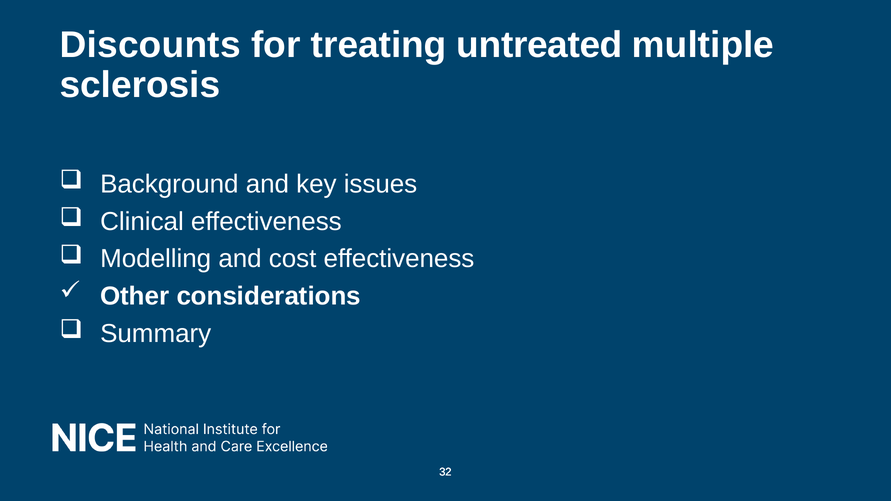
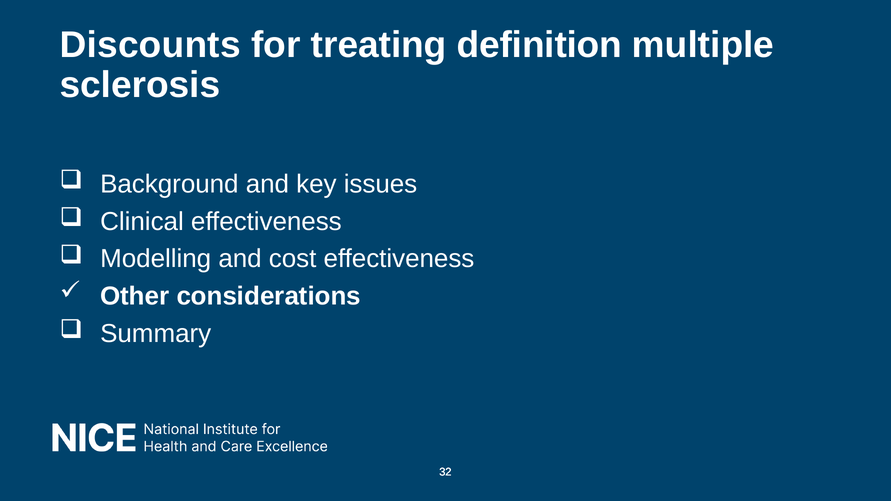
untreated: untreated -> definition
